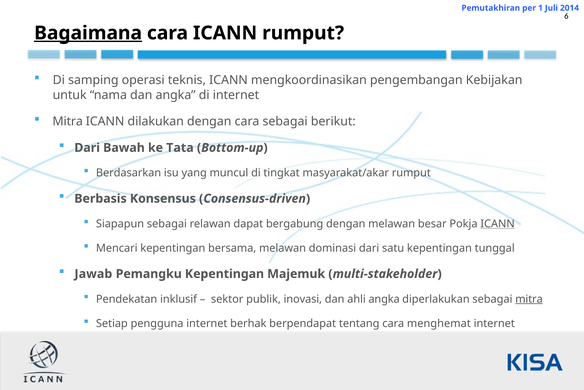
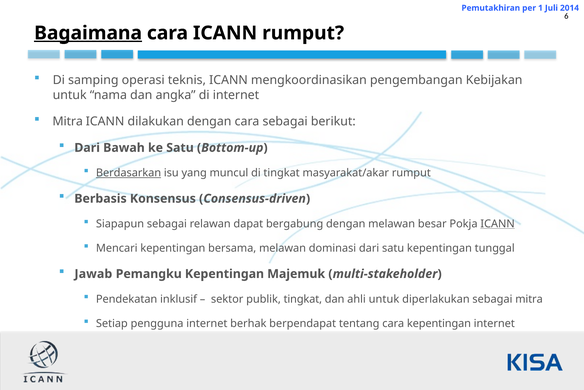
ke Tata: Tata -> Satu
Berdasarkan underline: none -> present
publik inovasi: inovasi -> tingkat
ahli angka: angka -> untuk
mitra at (529, 299) underline: present -> none
cara menghemat: menghemat -> kepentingan
